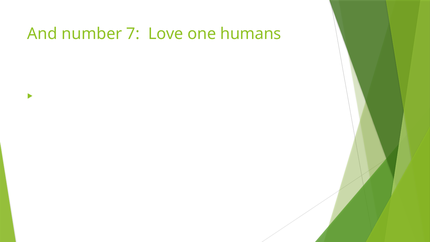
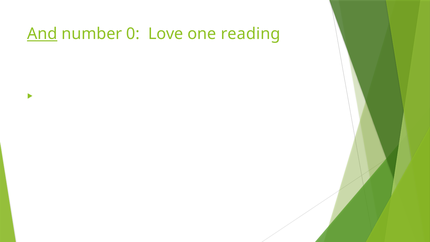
And underline: none -> present
7: 7 -> 0
humans: humans -> reading
